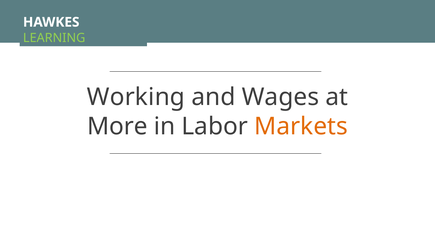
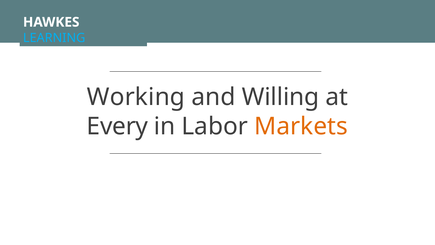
LEARNING colour: light green -> light blue
Wages: Wages -> Willing
More: More -> Every
